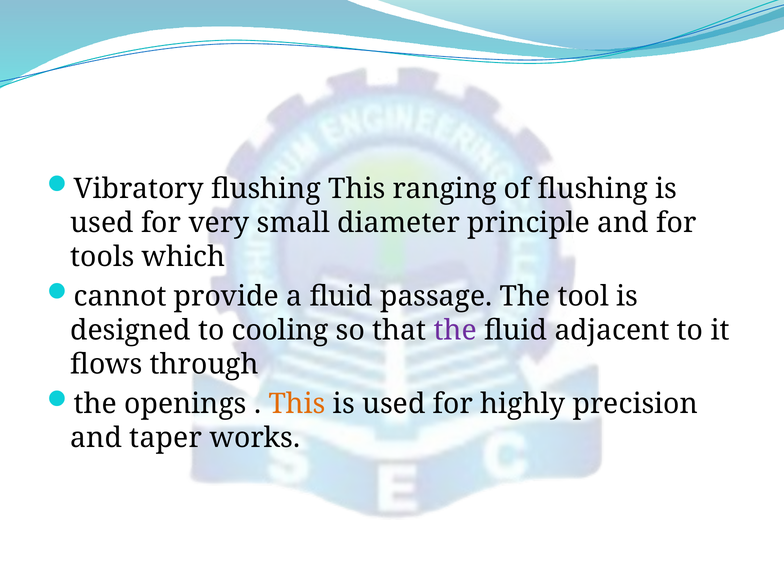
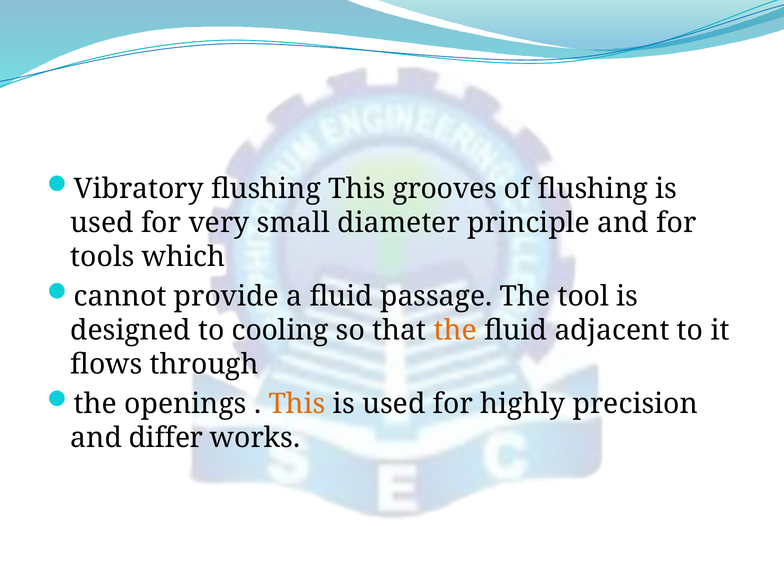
ranging: ranging -> grooves
the at (455, 330) colour: purple -> orange
taper: taper -> differ
